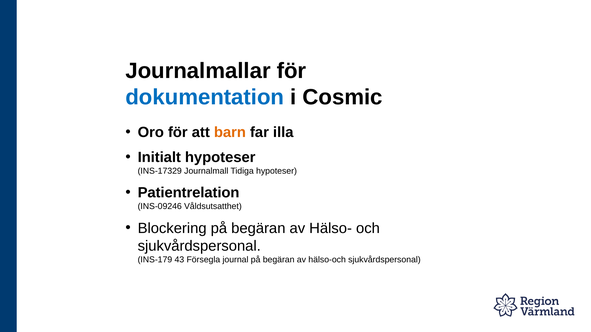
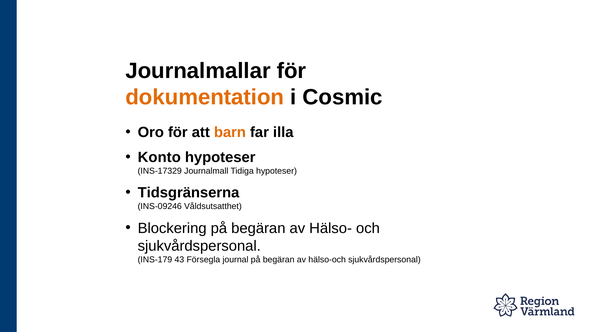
dokumentation colour: blue -> orange
Initialt: Initialt -> Konto
Patientrelation: Patientrelation -> Tidsgränserna
